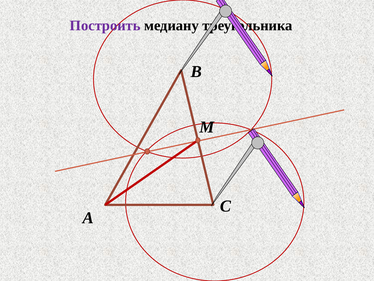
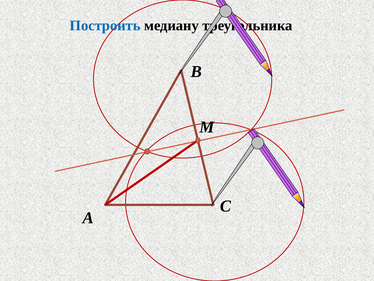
Построить colour: purple -> blue
